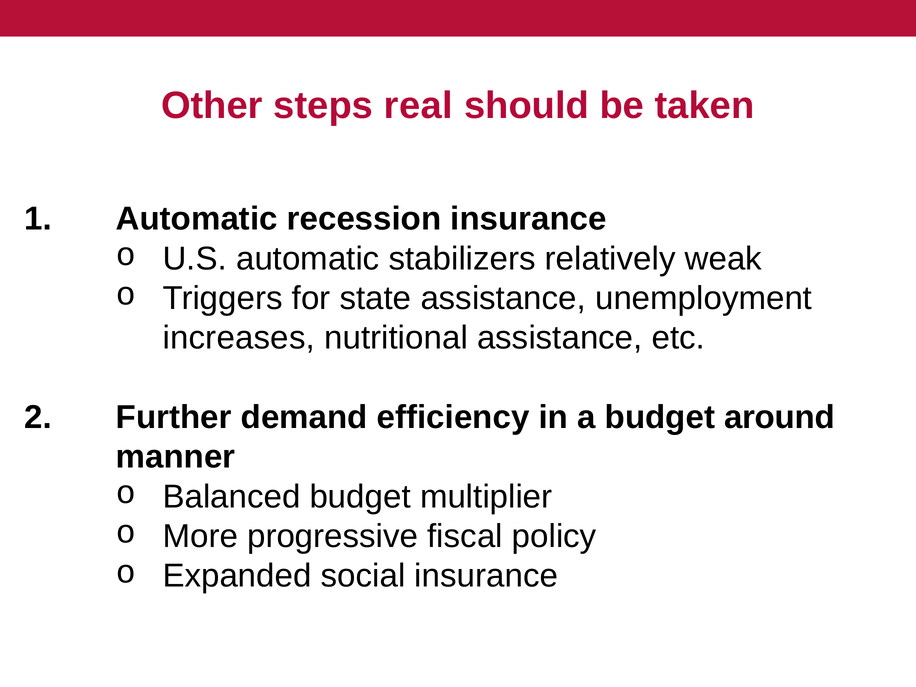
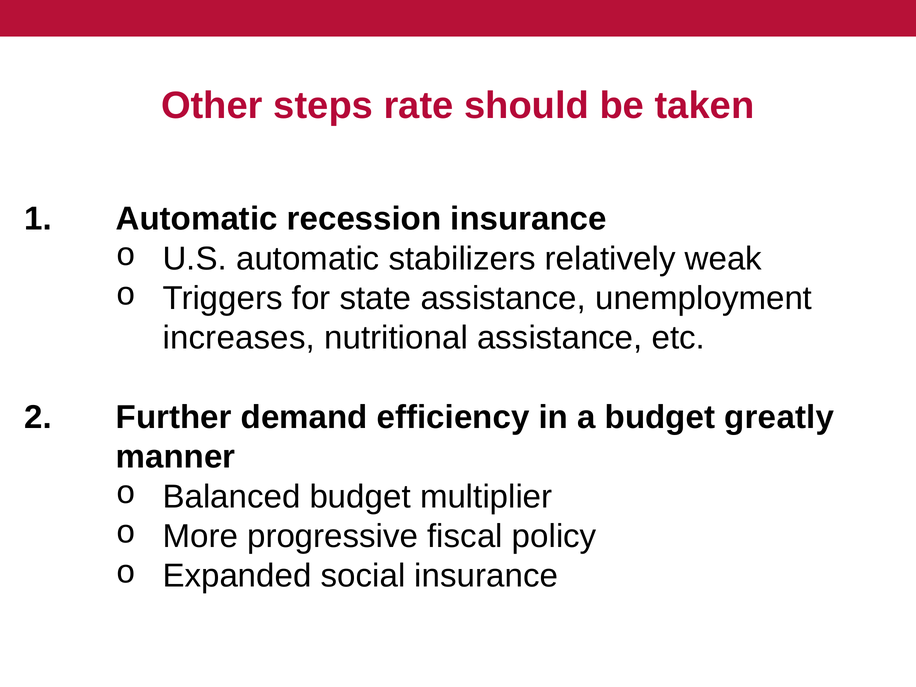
real: real -> rate
around: around -> greatly
